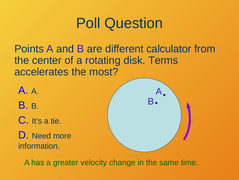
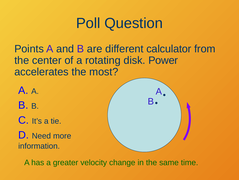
Terms: Terms -> Power
